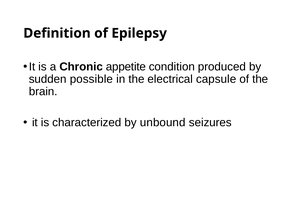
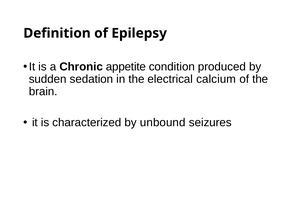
possible: possible -> sedation
capsule: capsule -> calcium
